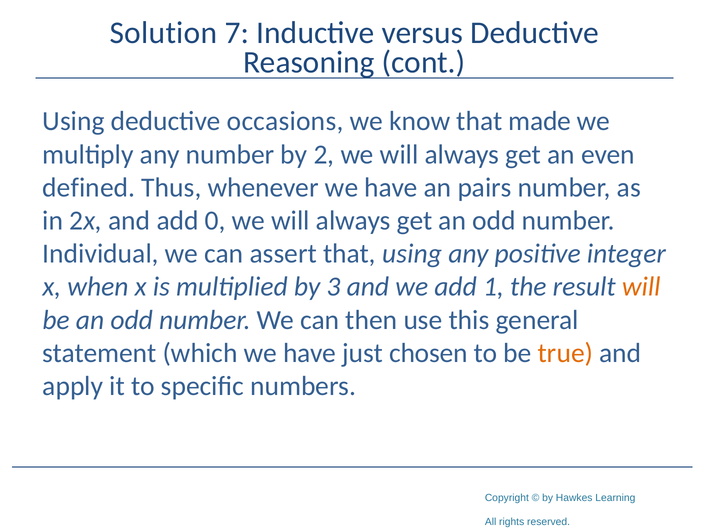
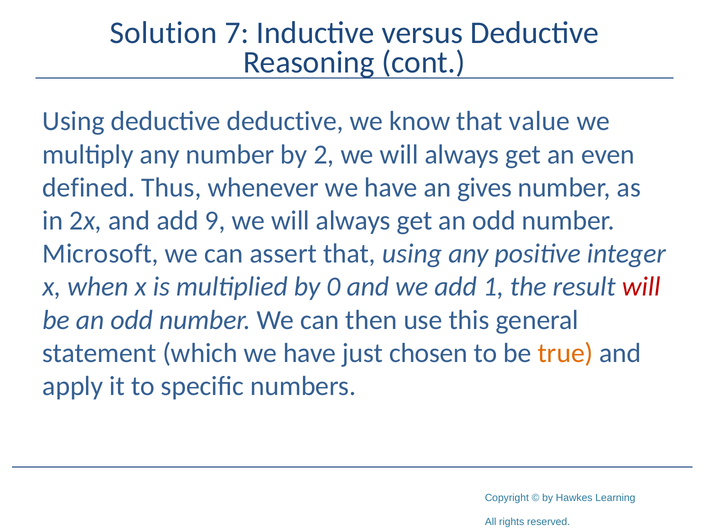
deductive occasions: occasions -> deductive
made: made -> value
pairs: pairs -> gives
0: 0 -> 9
Individual: Individual -> Microsoft
3: 3 -> 0
will at (641, 287) colour: orange -> red
